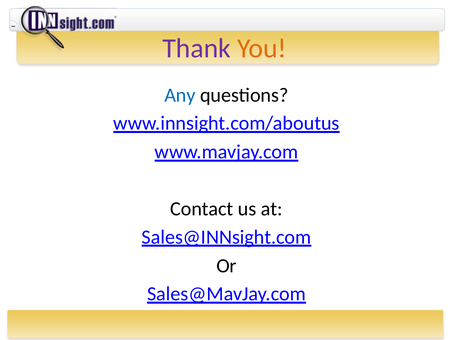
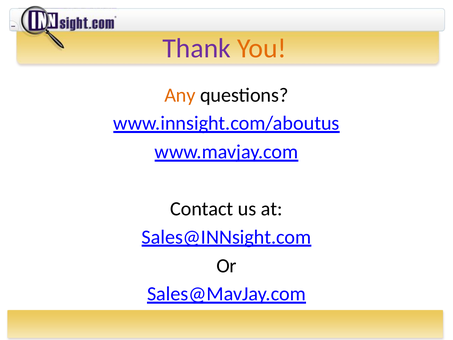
Any colour: blue -> orange
